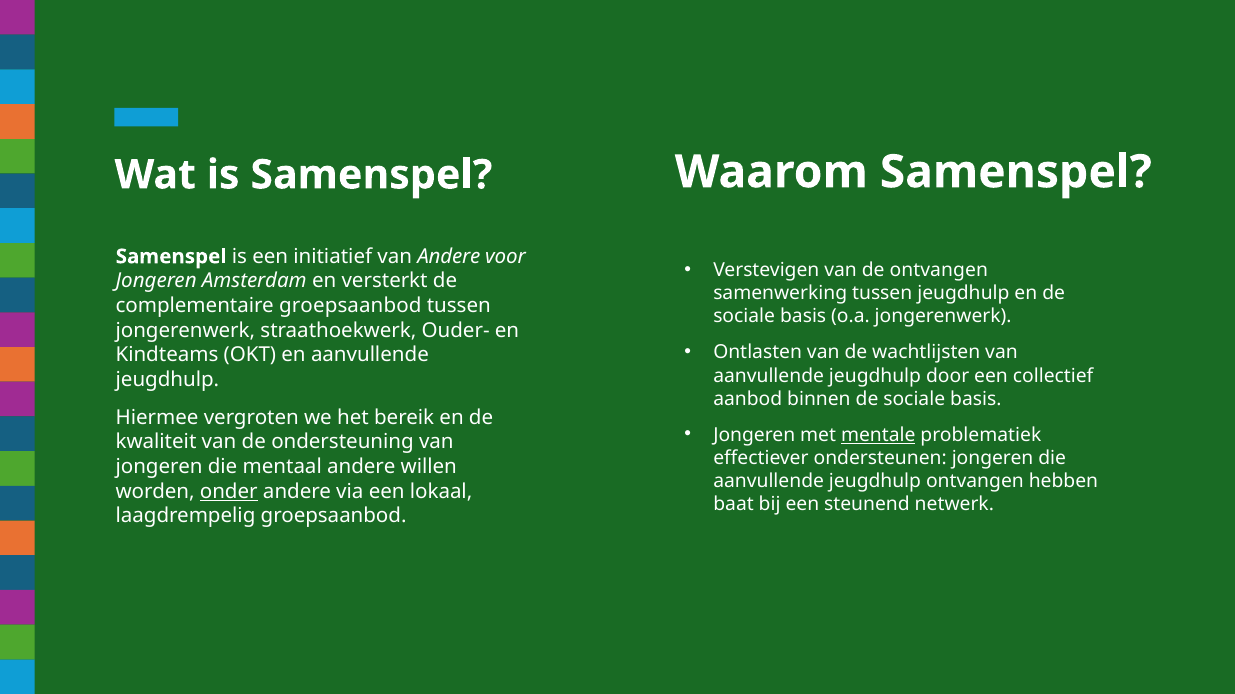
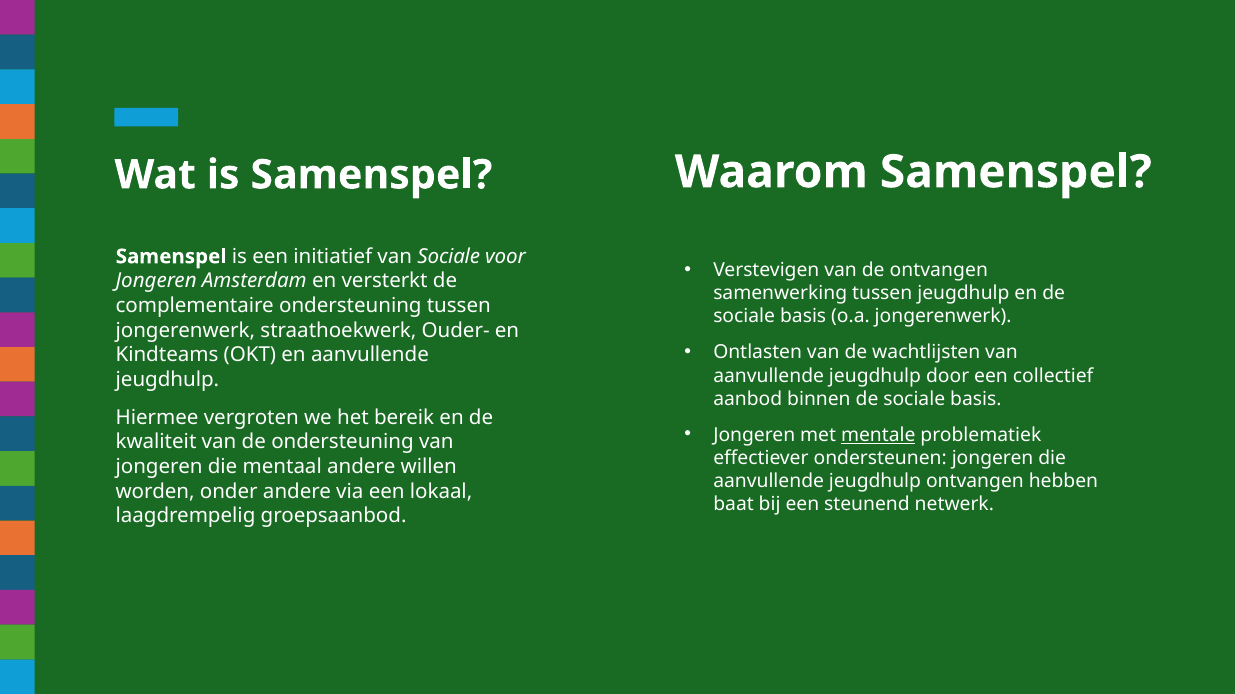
van Andere: Andere -> Sociale
complementaire groepsaanbod: groepsaanbod -> ondersteuning
onder underline: present -> none
